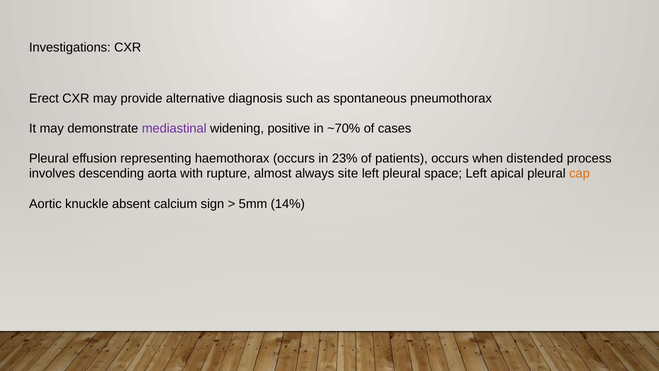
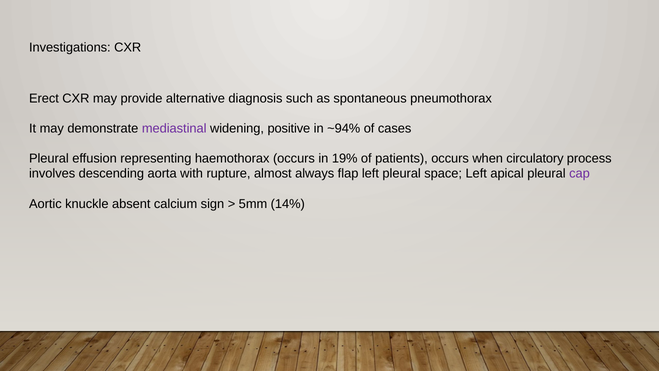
~70%: ~70% -> ~94%
23%: 23% -> 19%
distended: distended -> circulatory
site: site -> flap
cap colour: orange -> purple
